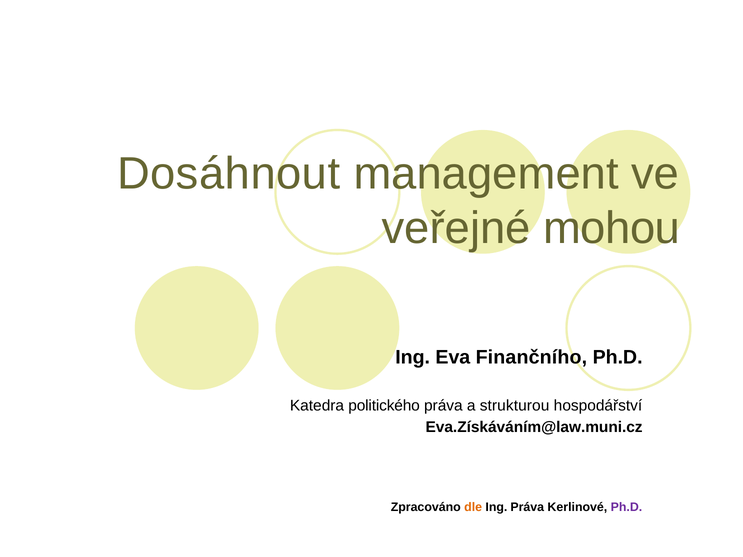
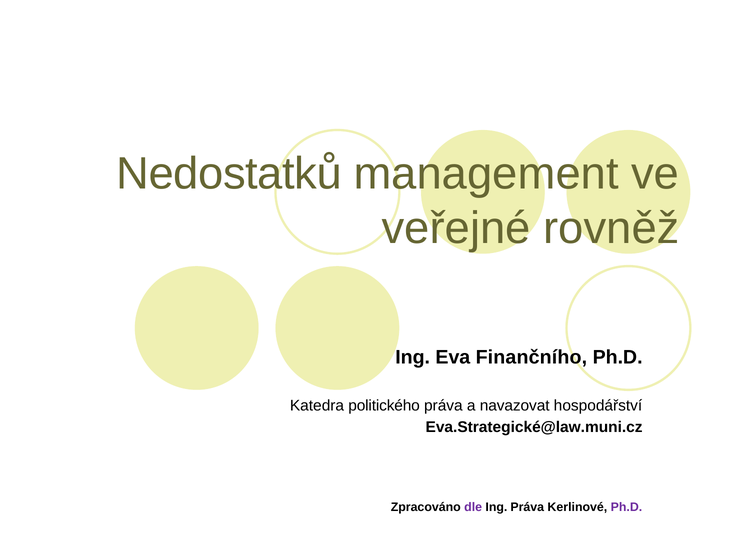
Dosáhnout: Dosáhnout -> Nedostatků
mohou: mohou -> rovněž
strukturou: strukturou -> navazovat
Eva.Získáváním@law.muni.cz: Eva.Získáváním@law.muni.cz -> Eva.Strategické@law.muni.cz
dle colour: orange -> purple
